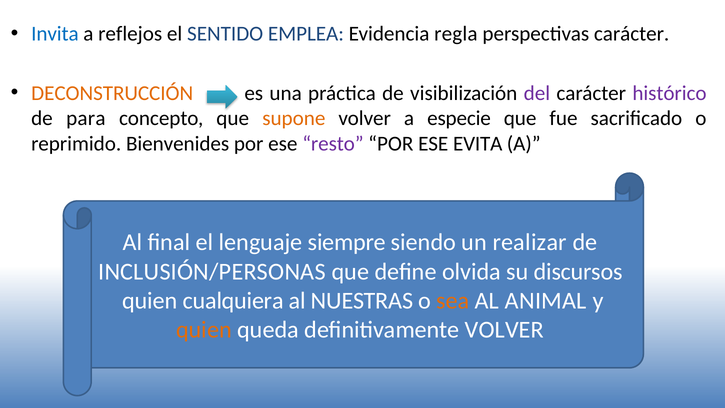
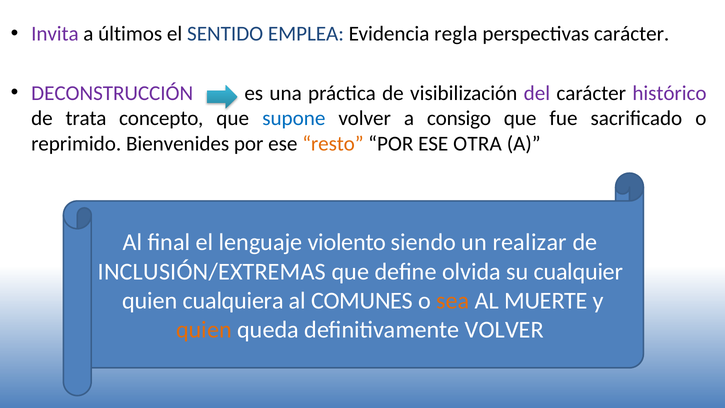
Invita colour: blue -> purple
reflejos: reflejos -> últimos
DECONSTRUCCIÓN colour: orange -> purple
para: para -> trata
supone colour: orange -> blue
especie: especie -> consigo
resto colour: purple -> orange
EVITA: EVITA -> OTRA
siempre: siempre -> violento
INCLUSIÓN/PERSONAS: INCLUSIÓN/PERSONAS -> INCLUSIÓN/EXTREMAS
discursos: discursos -> cualquier
NUESTRAS: NUESTRAS -> COMUNES
ANIMAL: ANIMAL -> MUERTE
